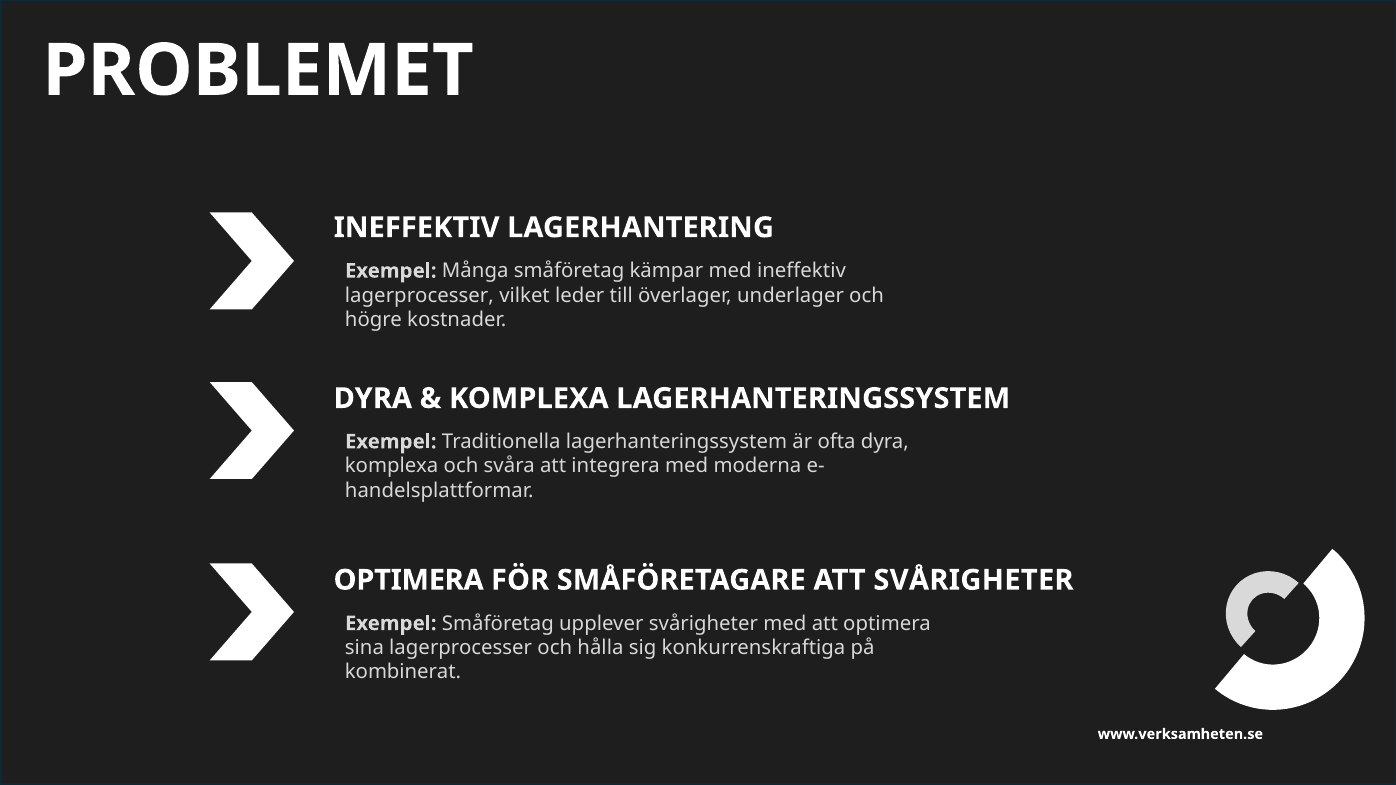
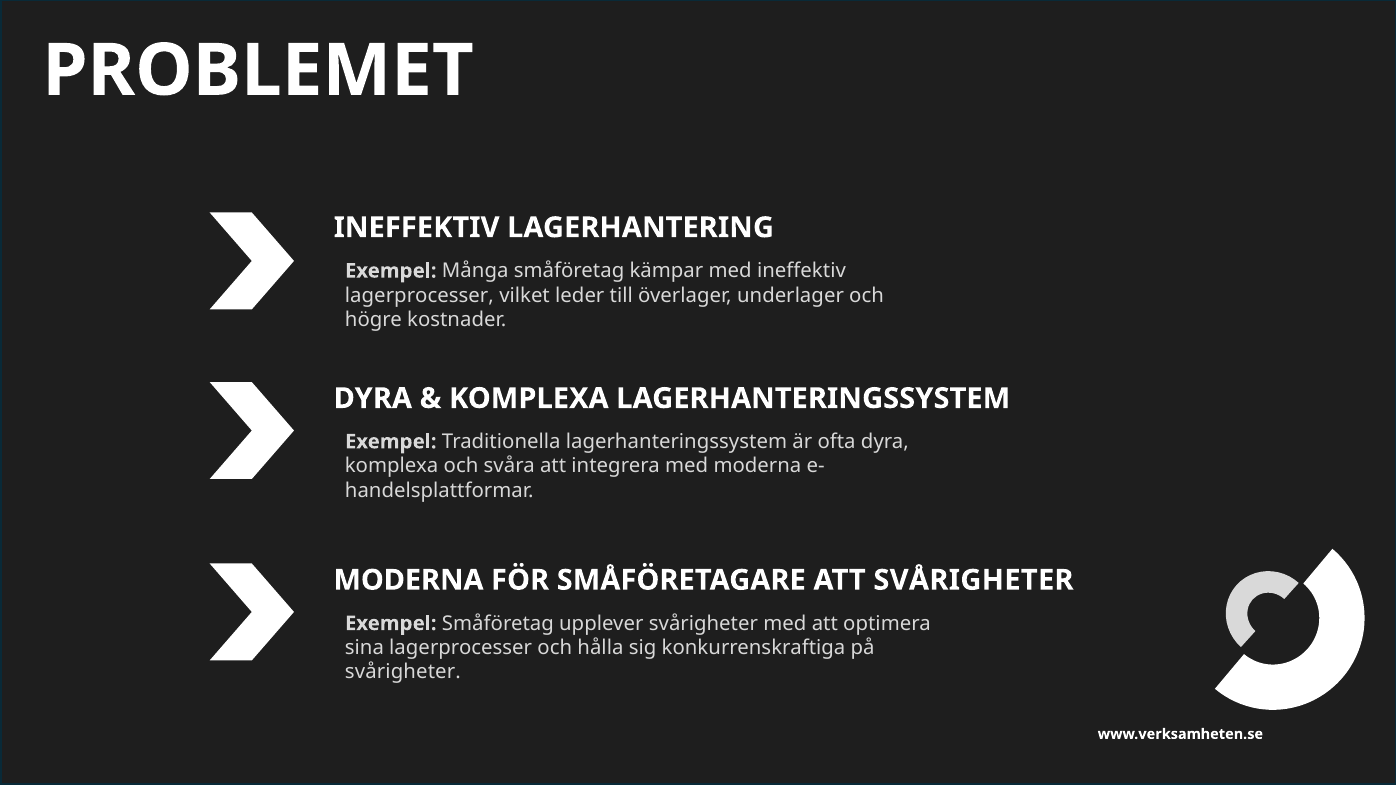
OPTIMERA at (409, 580): OPTIMERA -> MODERNA
kombinerat at (403, 672): kombinerat -> svårigheter
